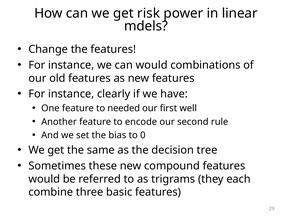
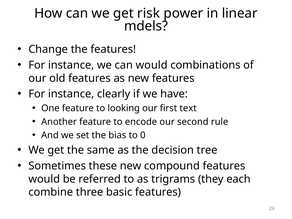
needed: needed -> looking
well: well -> text
